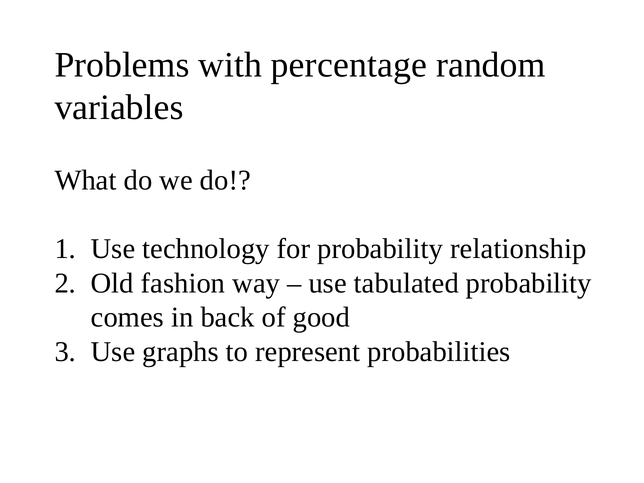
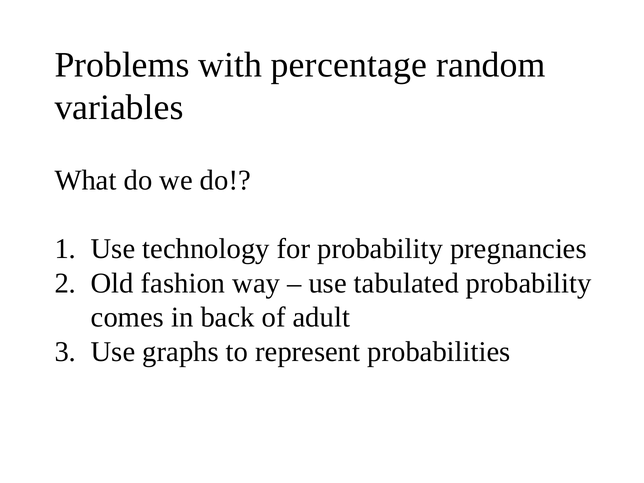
relationship: relationship -> pregnancies
good: good -> adult
